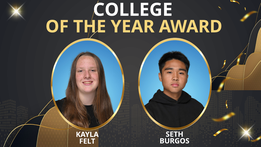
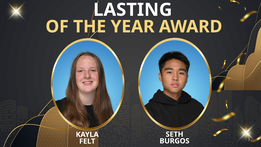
COLLEGE: COLLEGE -> LASTING
